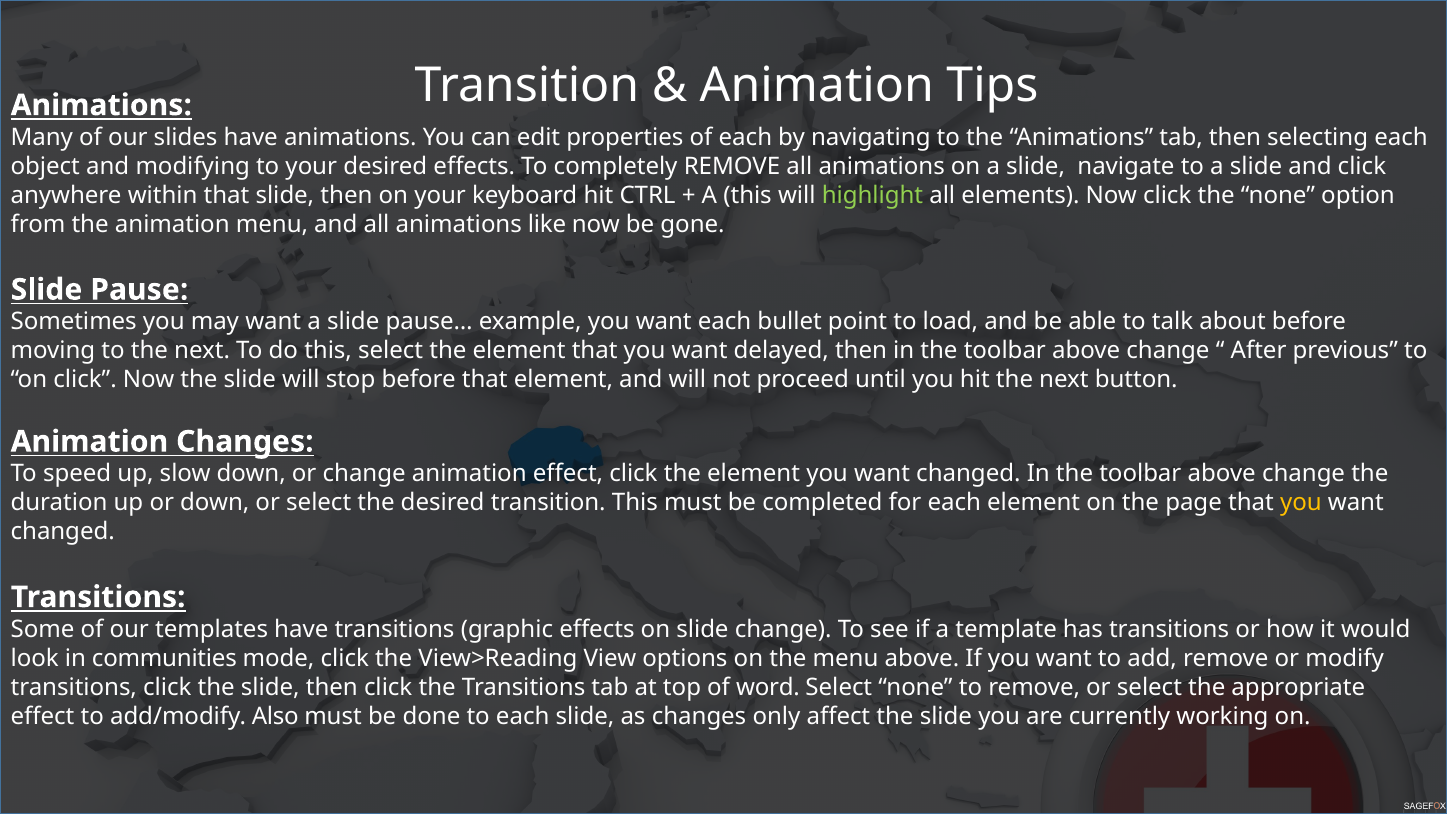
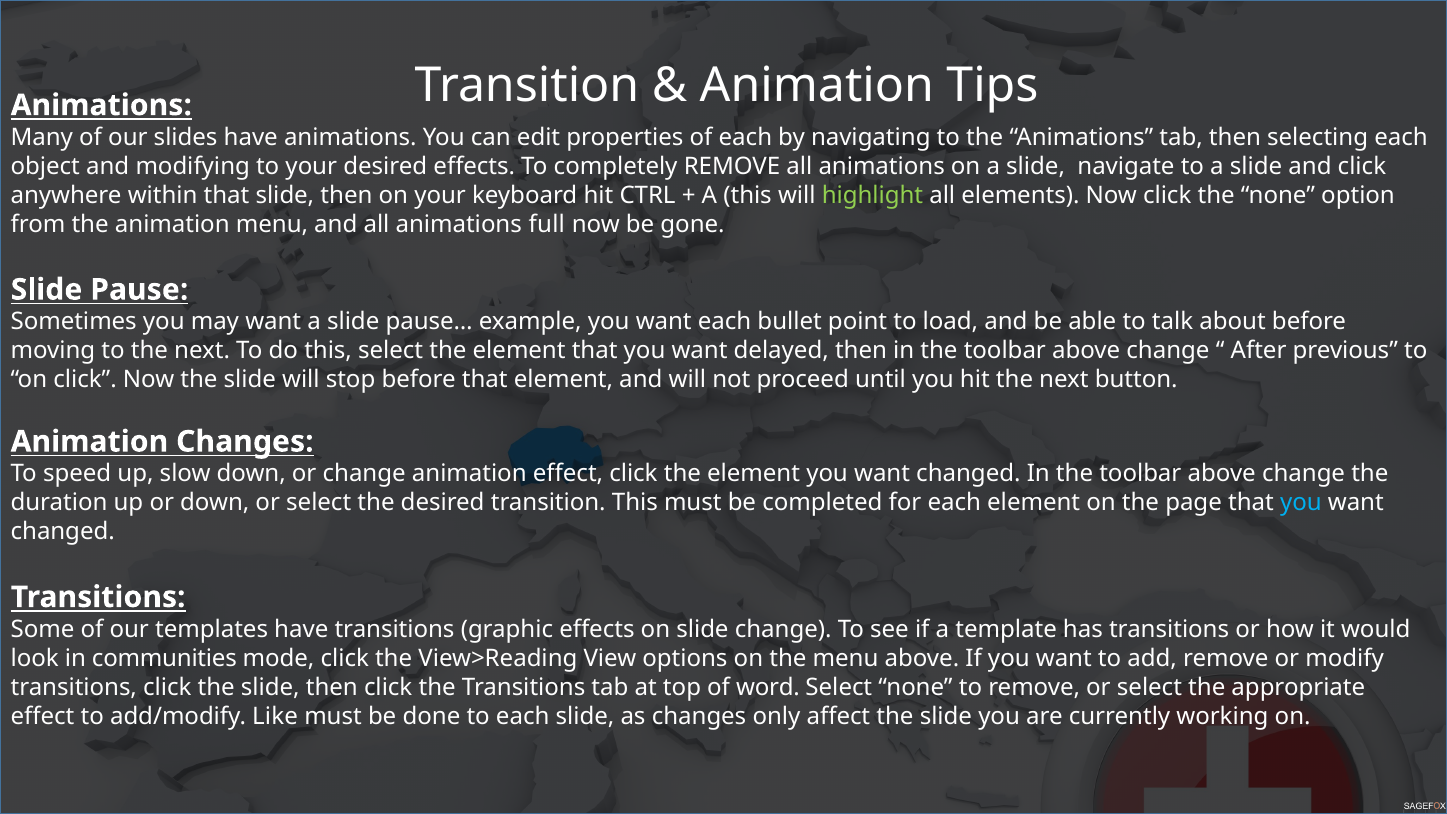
like: like -> full
you at (1301, 503) colour: yellow -> light blue
Also: Also -> Like
